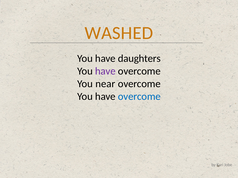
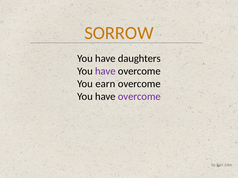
WASHED: WASHED -> SORROW
near: near -> earn
overcome at (139, 97) colour: blue -> purple
